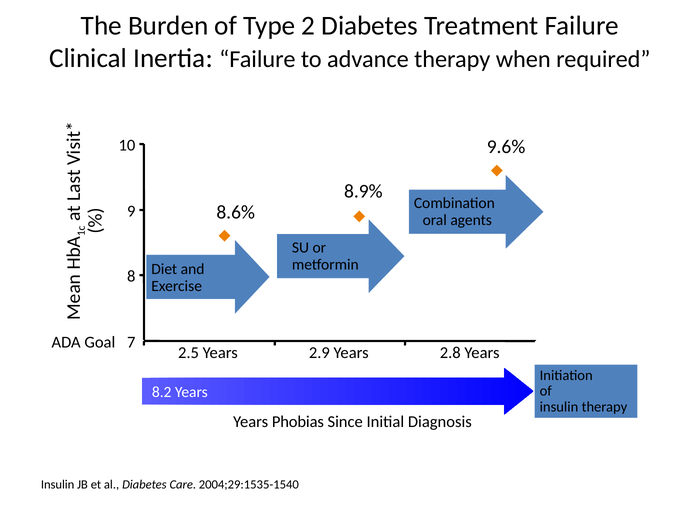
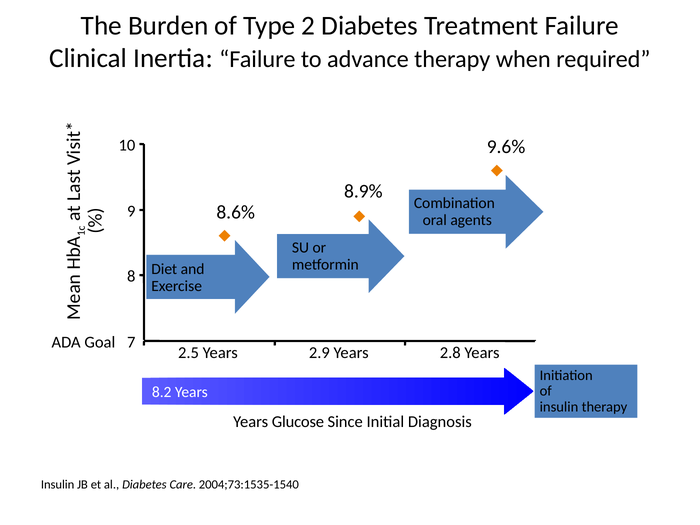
Phobias: Phobias -> Glucose
2004;29:1535-1540: 2004;29:1535-1540 -> 2004;73:1535-1540
